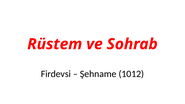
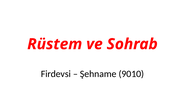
1012: 1012 -> 9010
